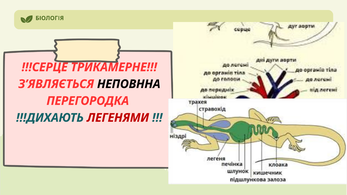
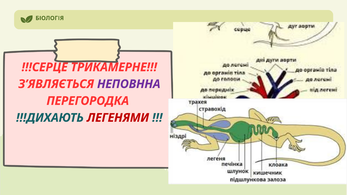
НЕПОВННА colour: black -> purple
